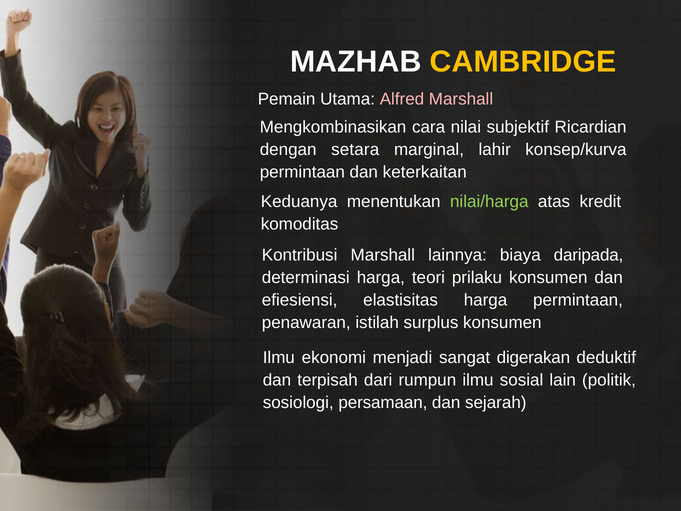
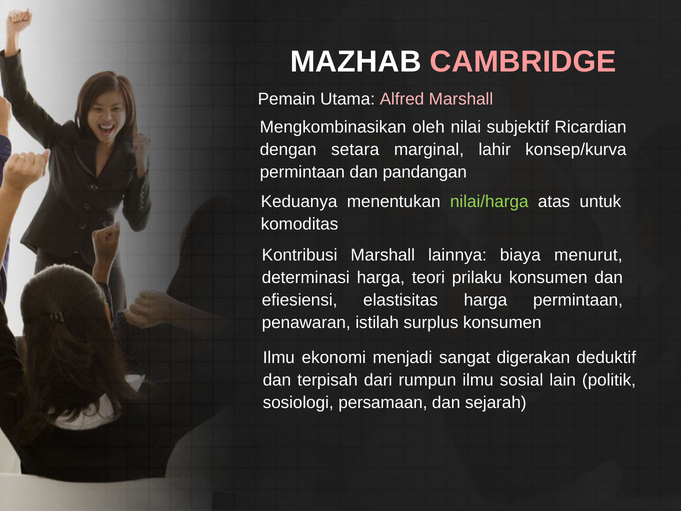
CAMBRIDGE colour: yellow -> pink
cara: cara -> oleh
keterkaitan: keterkaitan -> pandangan
kredit: kredit -> untuk
daripada: daripada -> menurut
